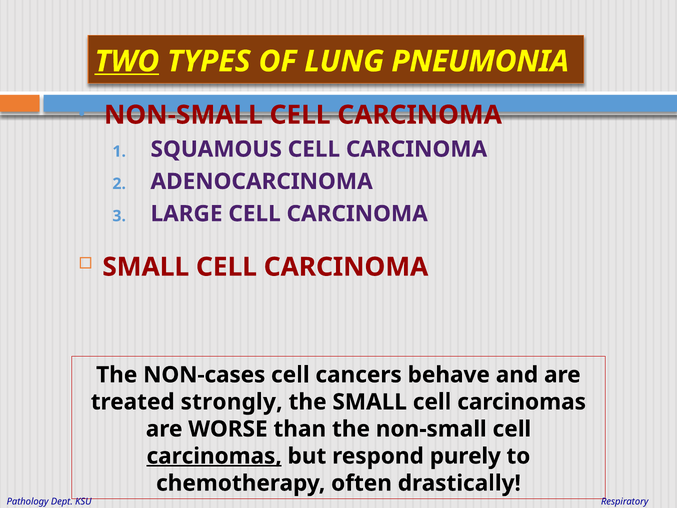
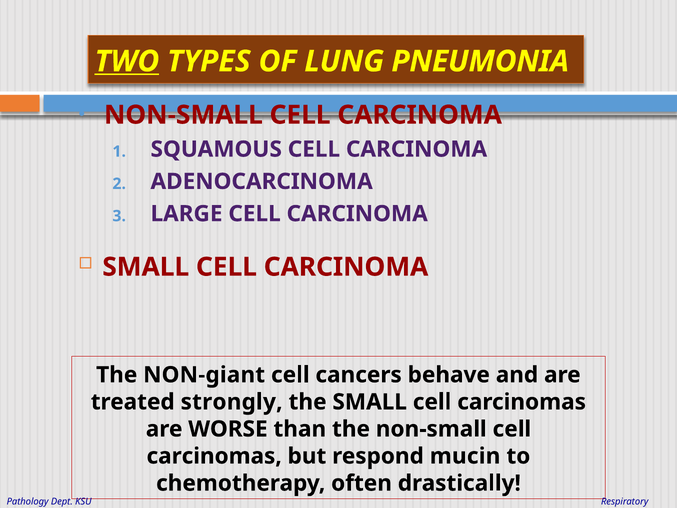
NON-cases: NON-cases -> NON-giant
carcinomas at (214, 456) underline: present -> none
purely: purely -> mucin
